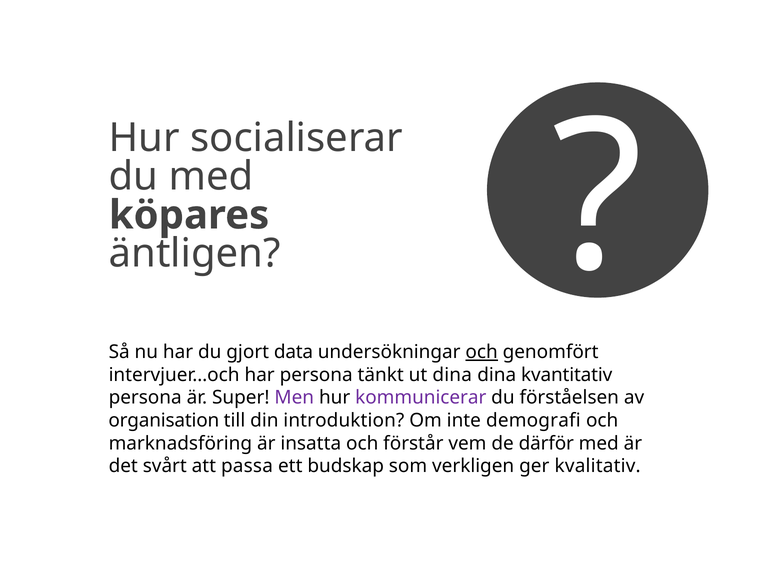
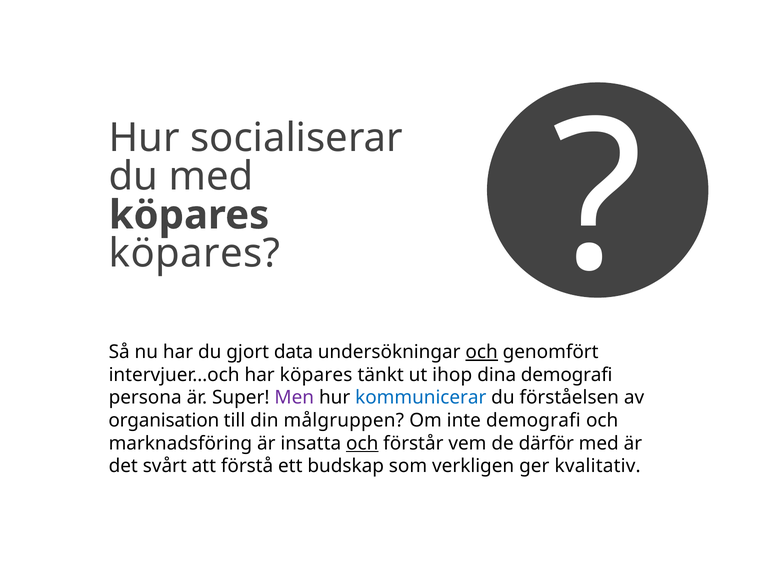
äntligen at (195, 253): äntligen -> köpares
har persona: persona -> köpares
ut dina: dina -> ihop
dina kvantitativ: kvantitativ -> demografi
kommunicerar colour: purple -> blue
introduktion: introduktion -> målgruppen
och at (362, 443) underline: none -> present
passa: passa -> förstå
